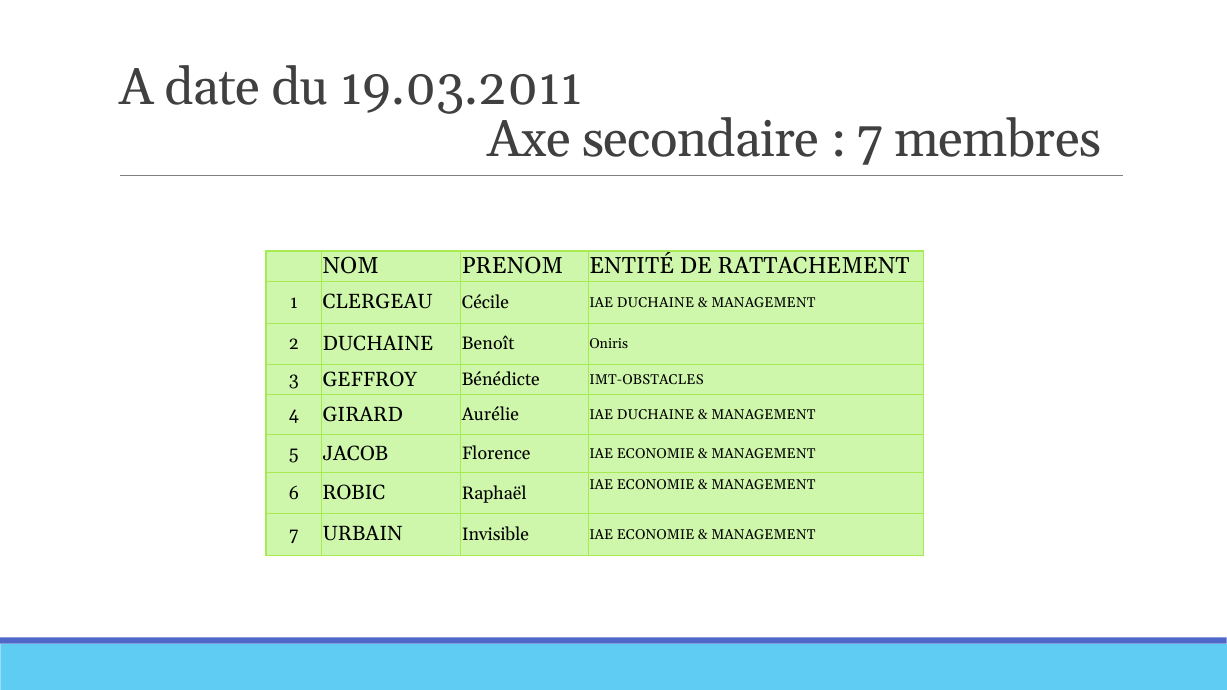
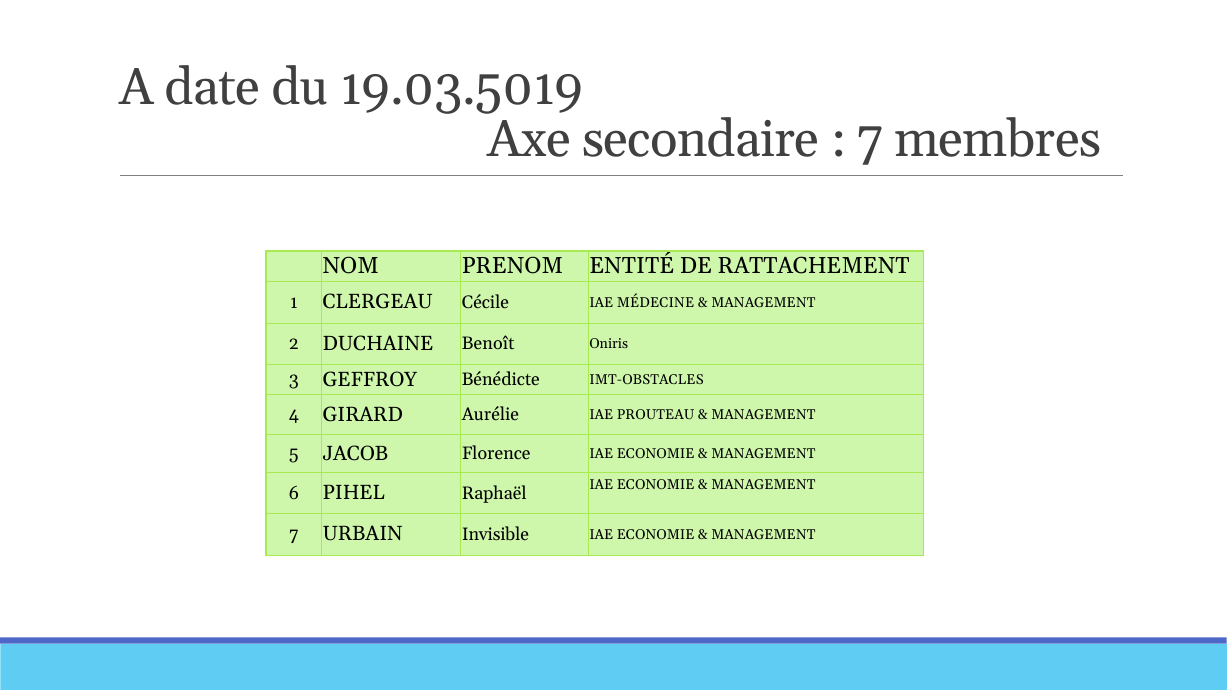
19.03.2011: 19.03.2011 -> 19.03.5019
Cécile IAE DUCHAINE: DUCHAINE -> MÉDECINE
Aurélie IAE DUCHAINE: DUCHAINE -> PROUTEAU
ROBIC: ROBIC -> PIHEL
